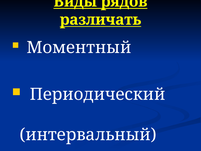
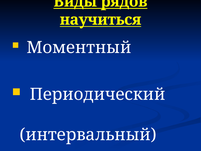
различать: различать -> научиться
